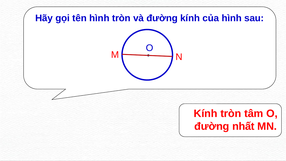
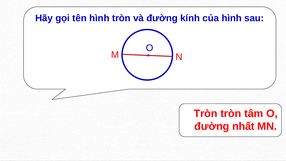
Kính at (206, 113): Kính -> Tròn
